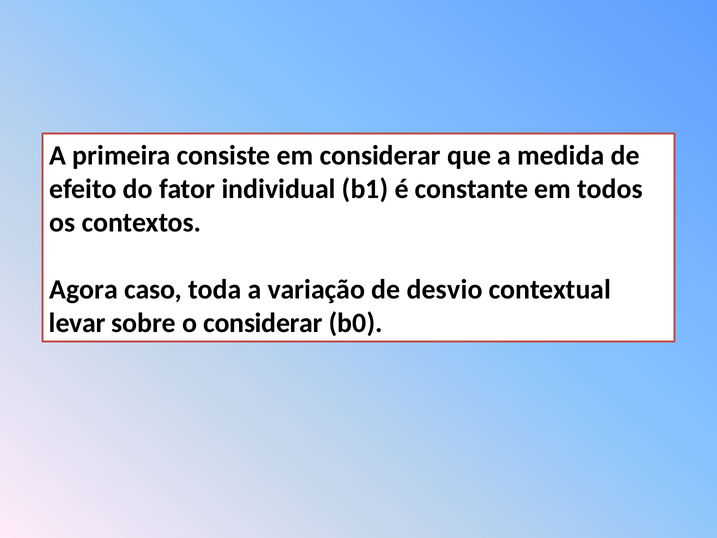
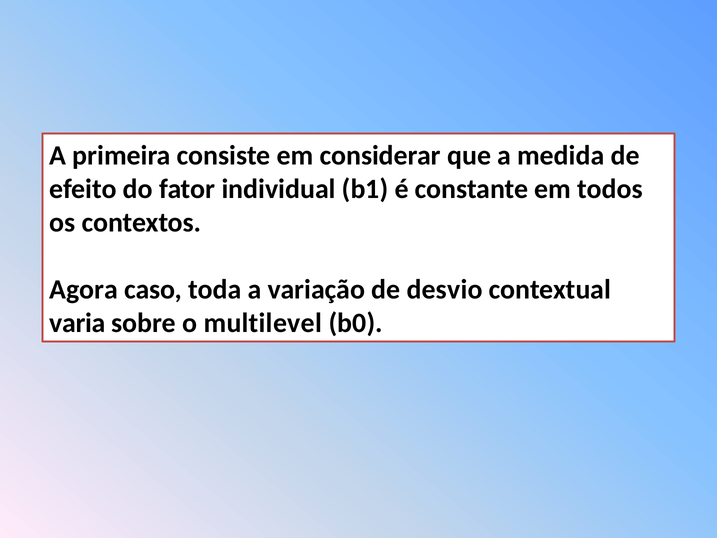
levar: levar -> varia
o considerar: considerar -> multilevel
